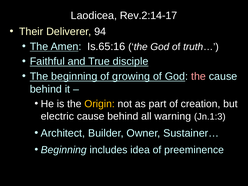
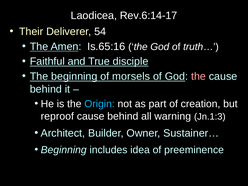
Rev.2:14-17: Rev.2:14-17 -> Rev.6:14-17
94: 94 -> 54
growing: growing -> morsels
Origin colour: yellow -> light blue
electric: electric -> reproof
